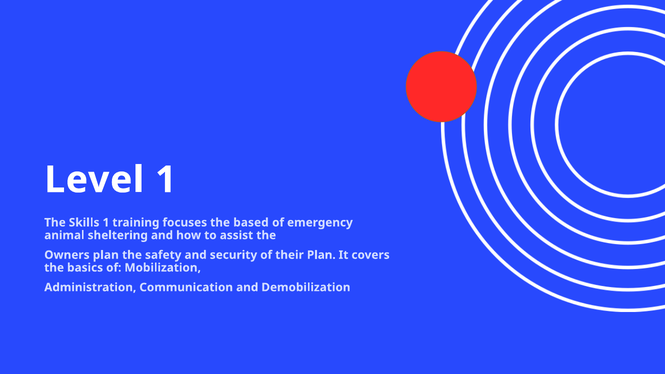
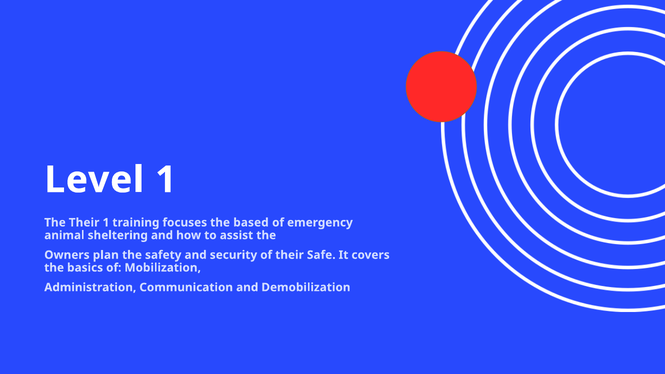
The Skills: Skills -> Their
their Plan: Plan -> Safe
